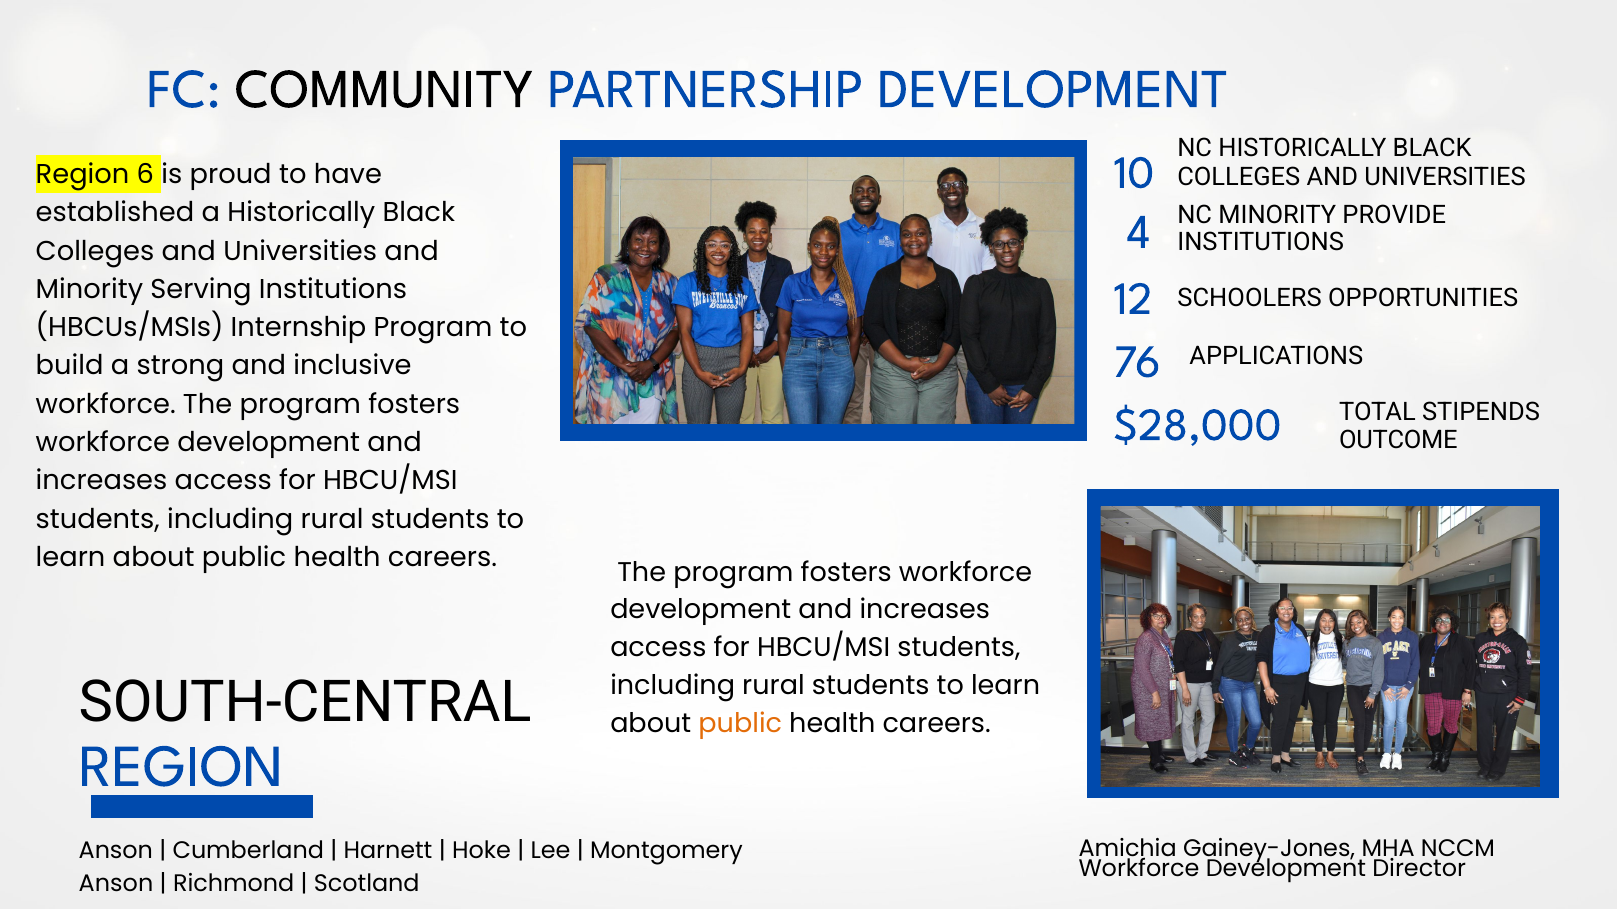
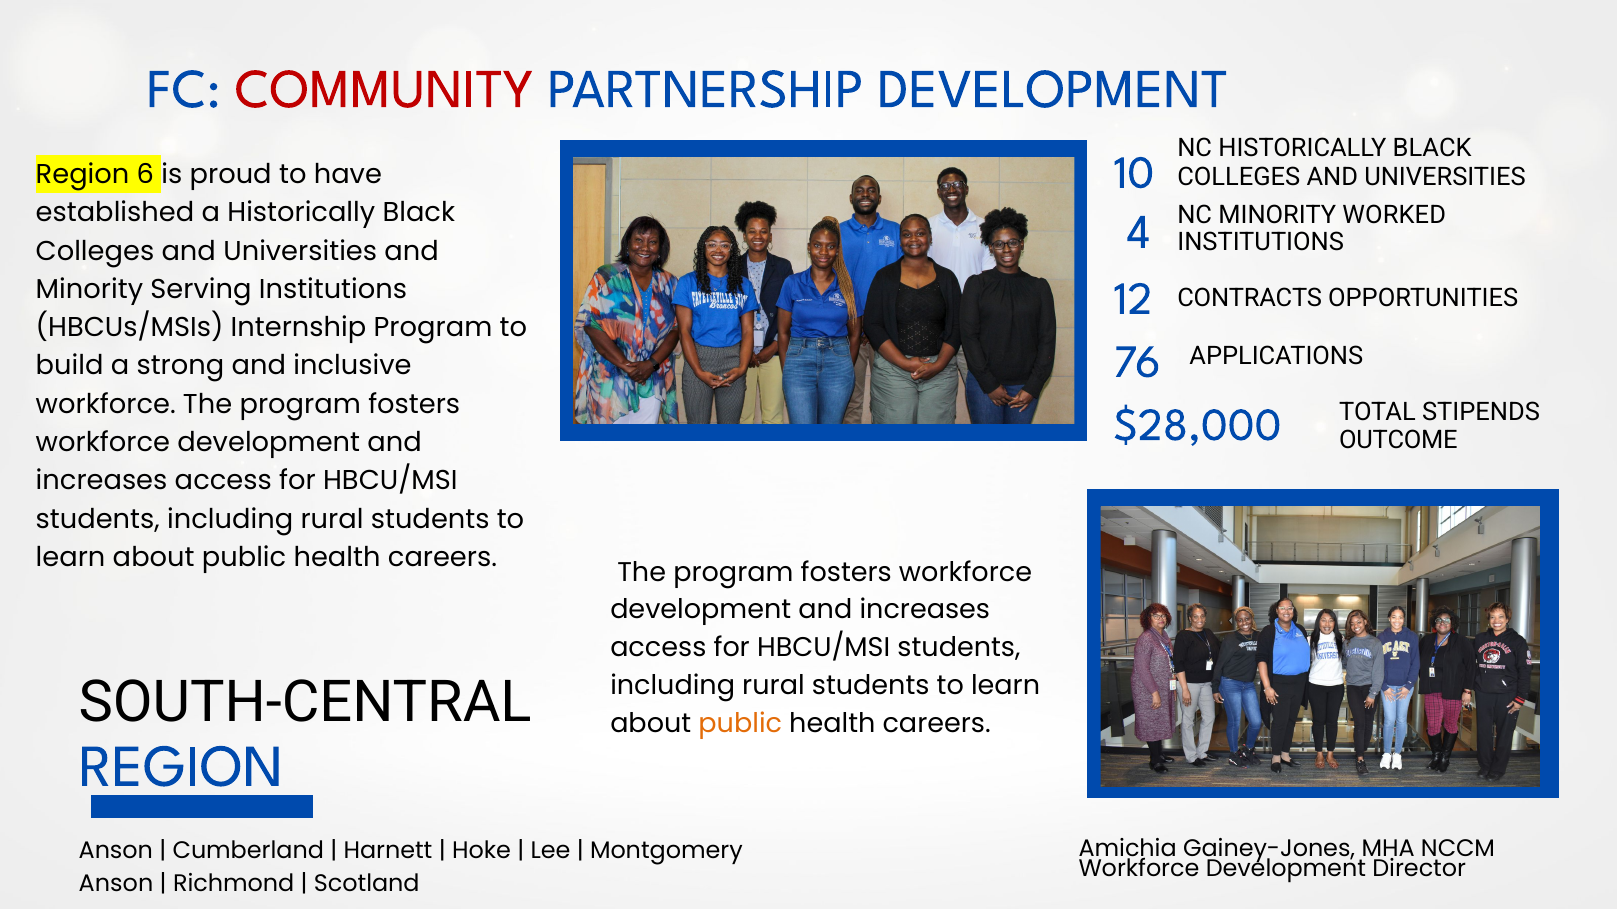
COMMUNITY colour: black -> red
PROVIDE: PROVIDE -> WORKED
SCHOOLERS: SCHOOLERS -> CONTRACTS
